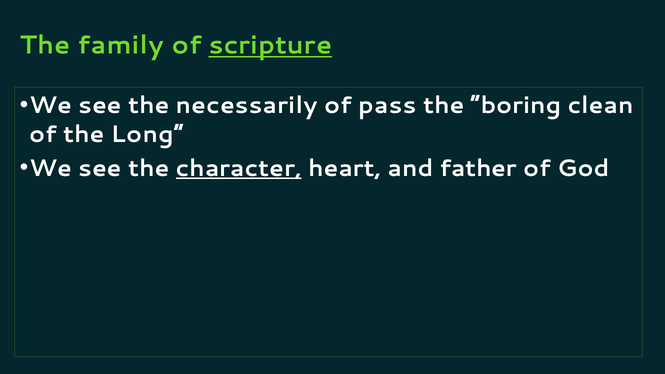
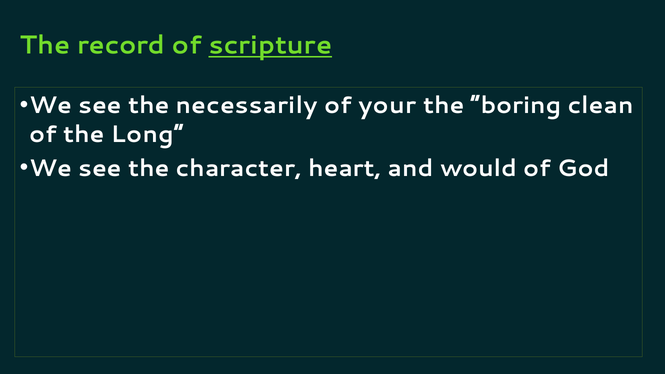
family: family -> record
pass: pass -> your
character underline: present -> none
father: father -> would
